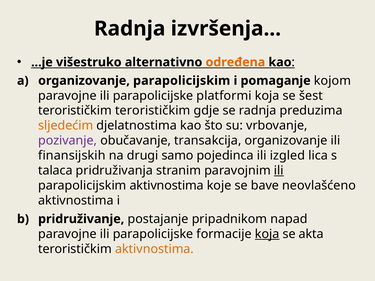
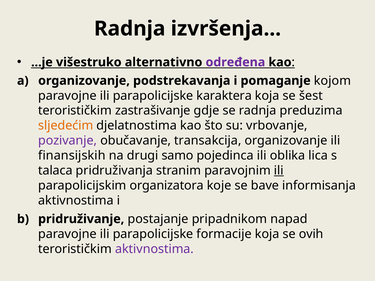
određena colour: orange -> purple
organizovanje parapolicijskim: parapolicijskim -> podstrekavanja
platformi: platformi -> karaktera
terorističkim terorističkim: terorističkim -> zastrašivanje
izgled: izgled -> oblika
parapolicijskim aktivnostima: aktivnostima -> organizatora
neovlašćeno: neovlašćeno -> informisanja
koja at (267, 234) underline: present -> none
akta: akta -> ovih
aktivnostima at (154, 249) colour: orange -> purple
